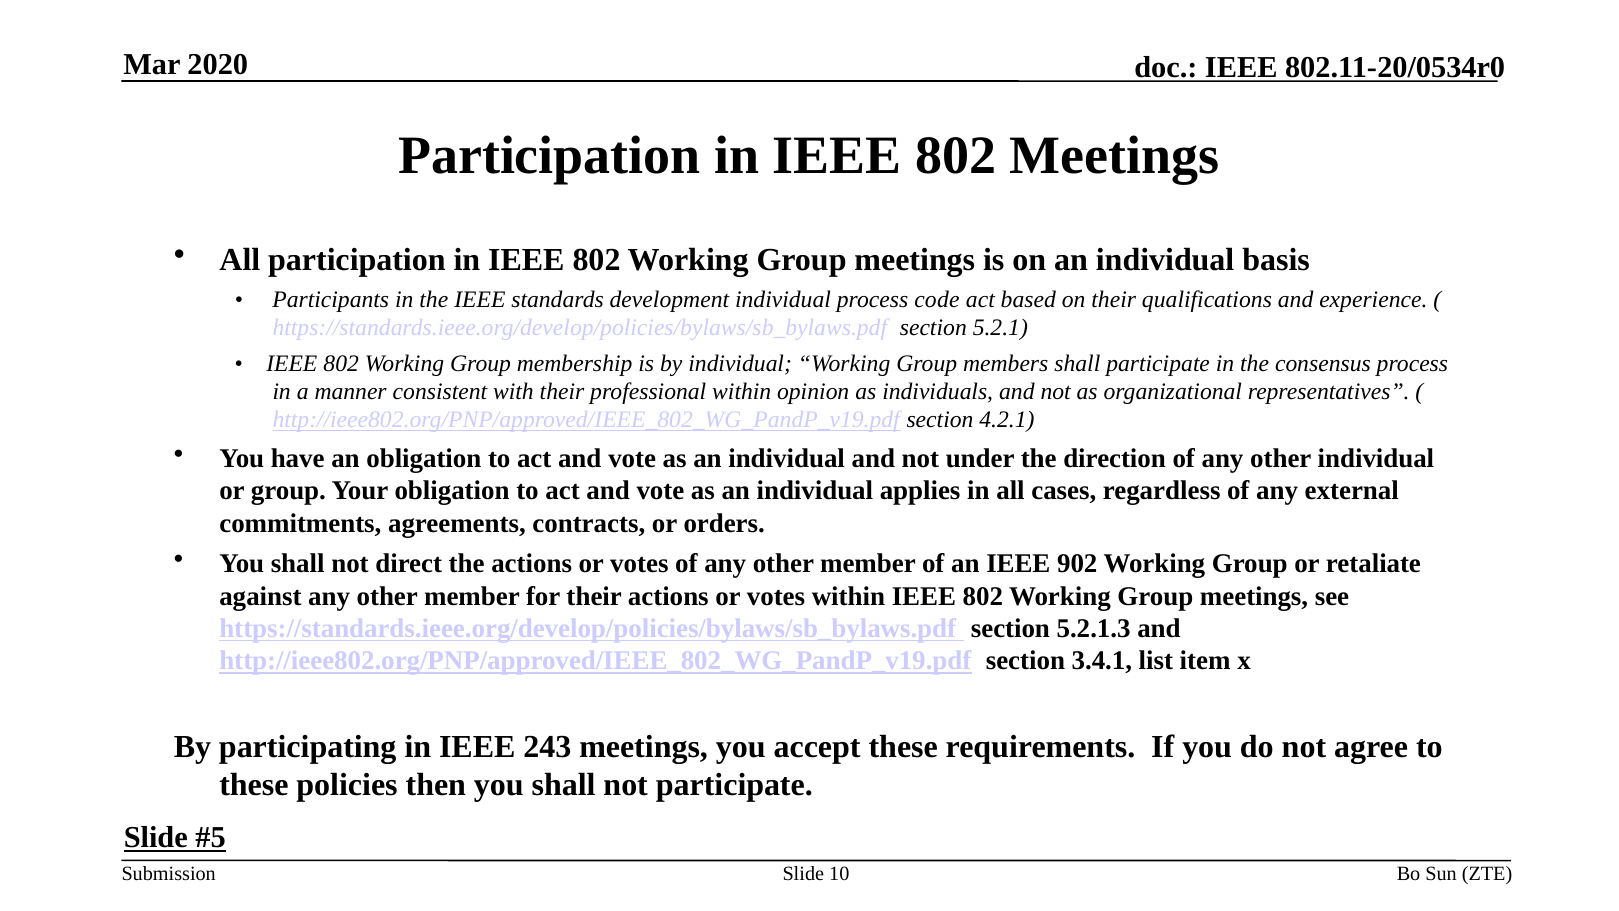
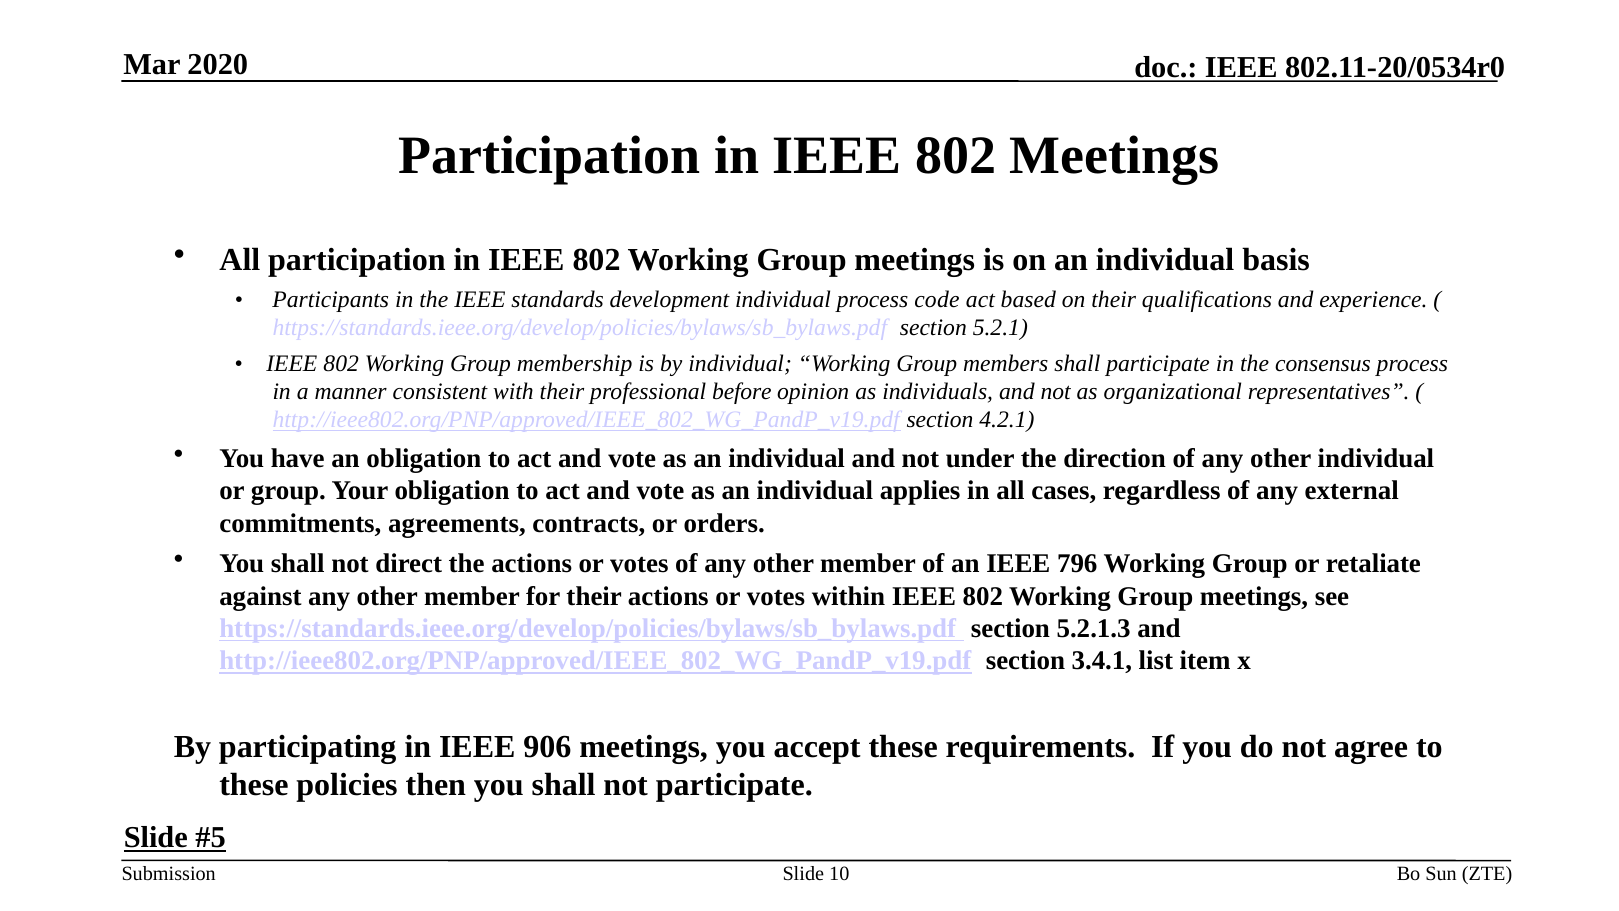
professional within: within -> before
902: 902 -> 796
243: 243 -> 906
